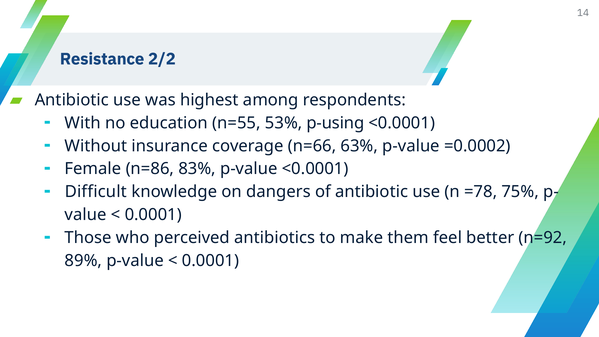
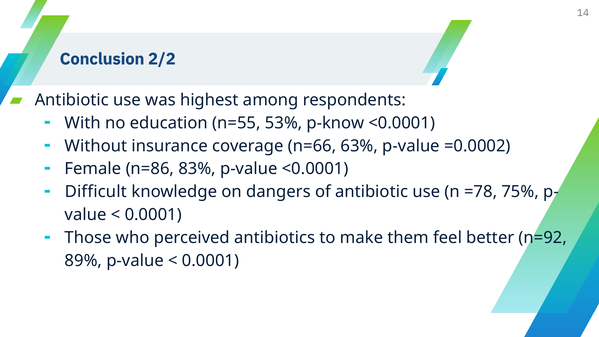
Resistance: Resistance -> Conclusion
p-using: p-using -> p-know
